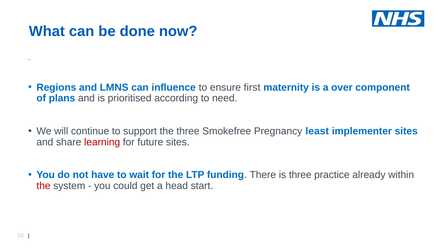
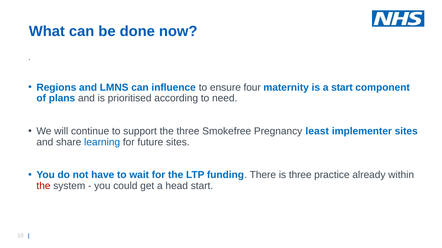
first: first -> four
a over: over -> start
learning colour: red -> blue
